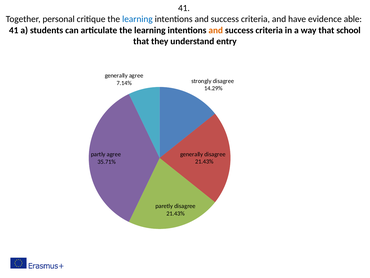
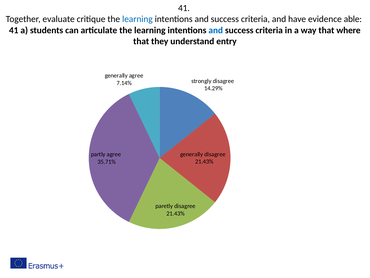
personal: personal -> evaluate
and at (216, 30) colour: orange -> blue
school: school -> where
